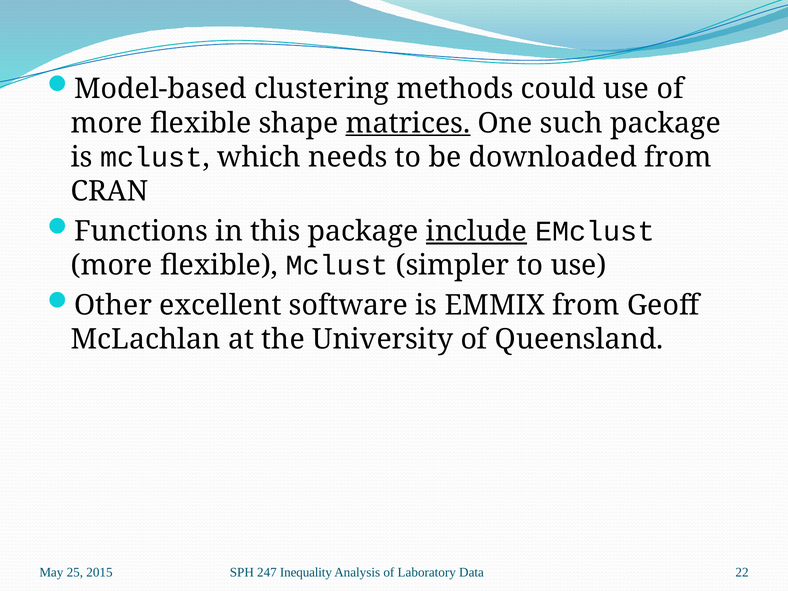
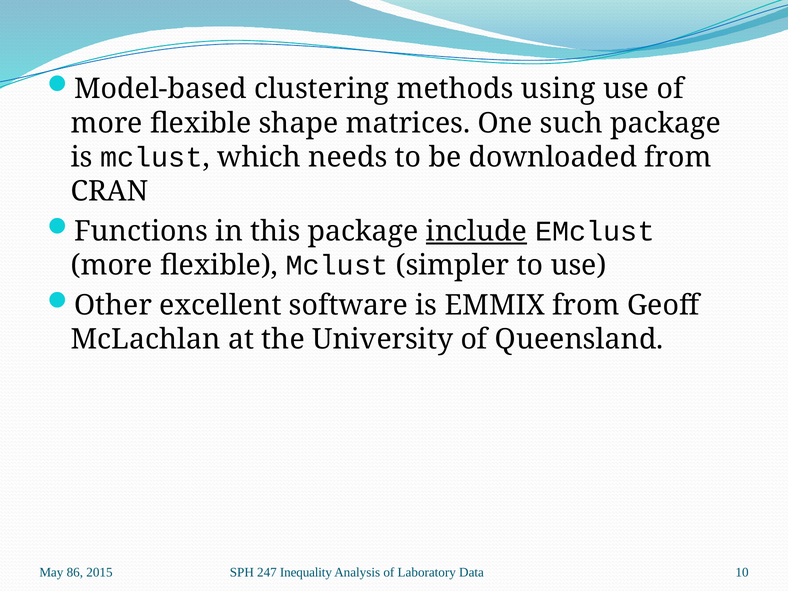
could: could -> using
matrices underline: present -> none
25: 25 -> 86
22: 22 -> 10
